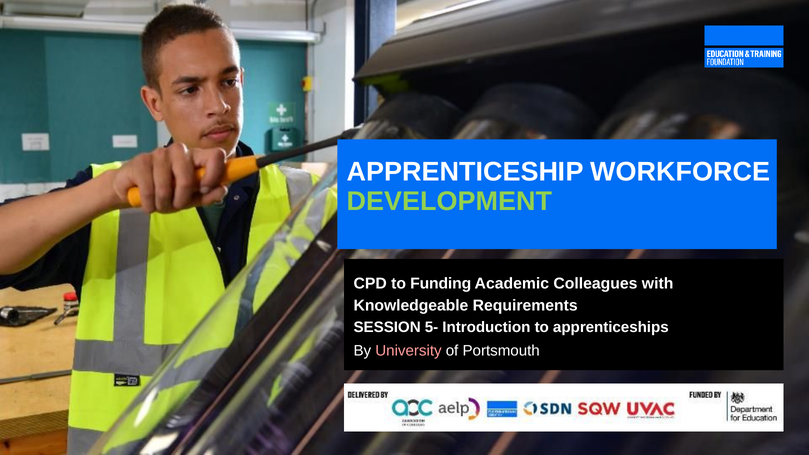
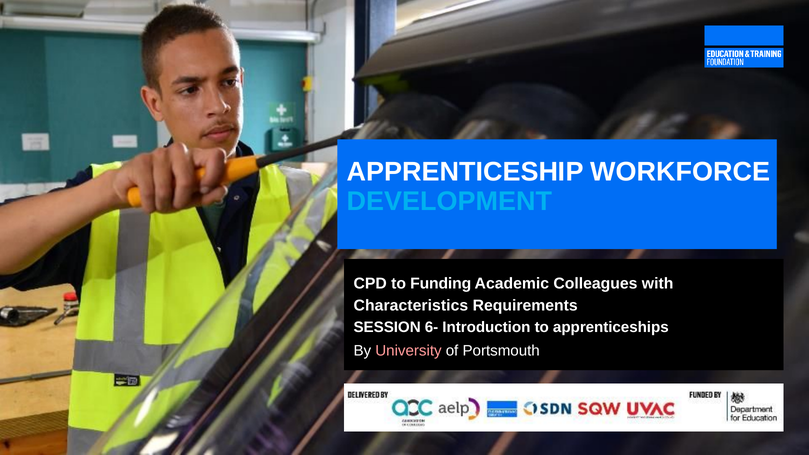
DEVELOPMENT colour: light green -> light blue
Knowledgeable: Knowledgeable -> Characteristics
5-: 5- -> 6-
